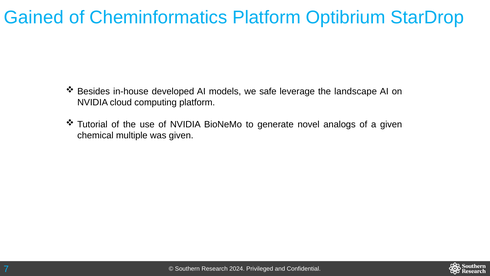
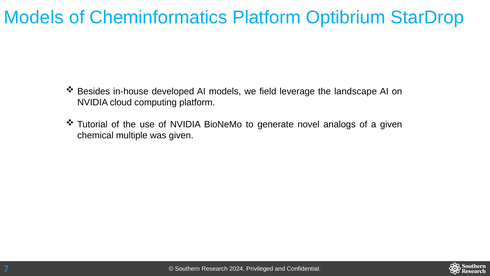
Gained at (34, 17): Gained -> Models
safe: safe -> field
